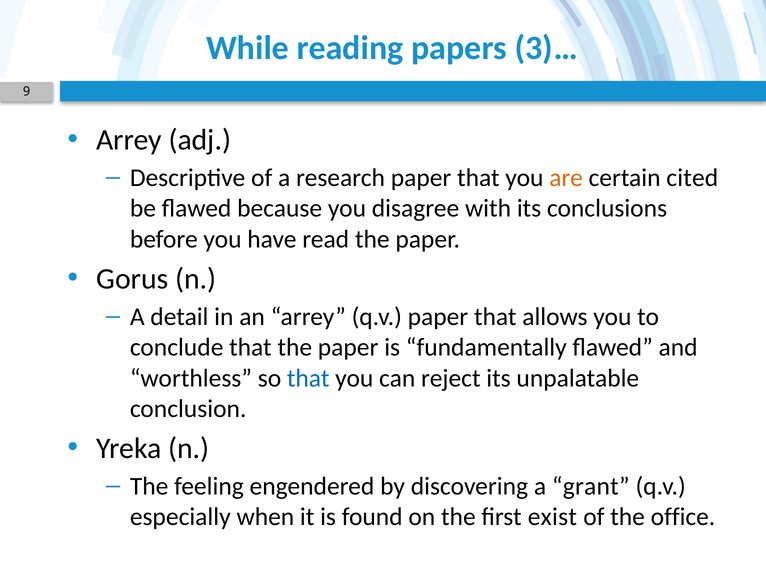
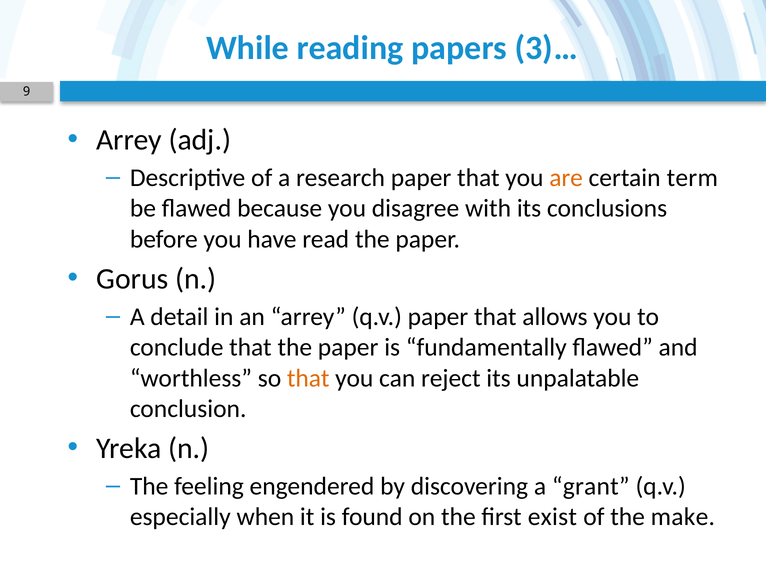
cited: cited -> term
that at (308, 378) colour: blue -> orange
office: office -> make
